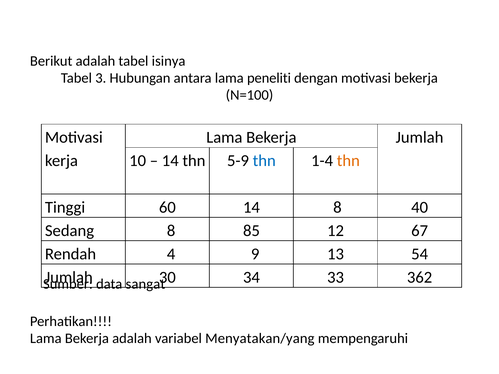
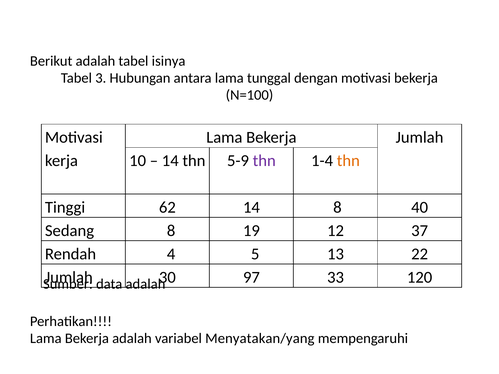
peneliti: peneliti -> tunggal
thn at (264, 161) colour: blue -> purple
60: 60 -> 62
85: 85 -> 19
67: 67 -> 37
9: 9 -> 5
54: 54 -> 22
34: 34 -> 97
362: 362 -> 120
data sangat: sangat -> adalah
